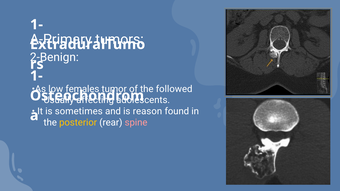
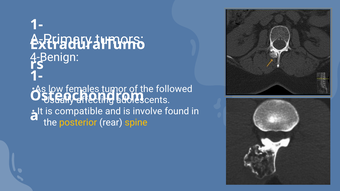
2-Benign: 2-Benign -> 4-Benign
sometimes: sometimes -> compatible
reason: reason -> involve
spine colour: pink -> yellow
